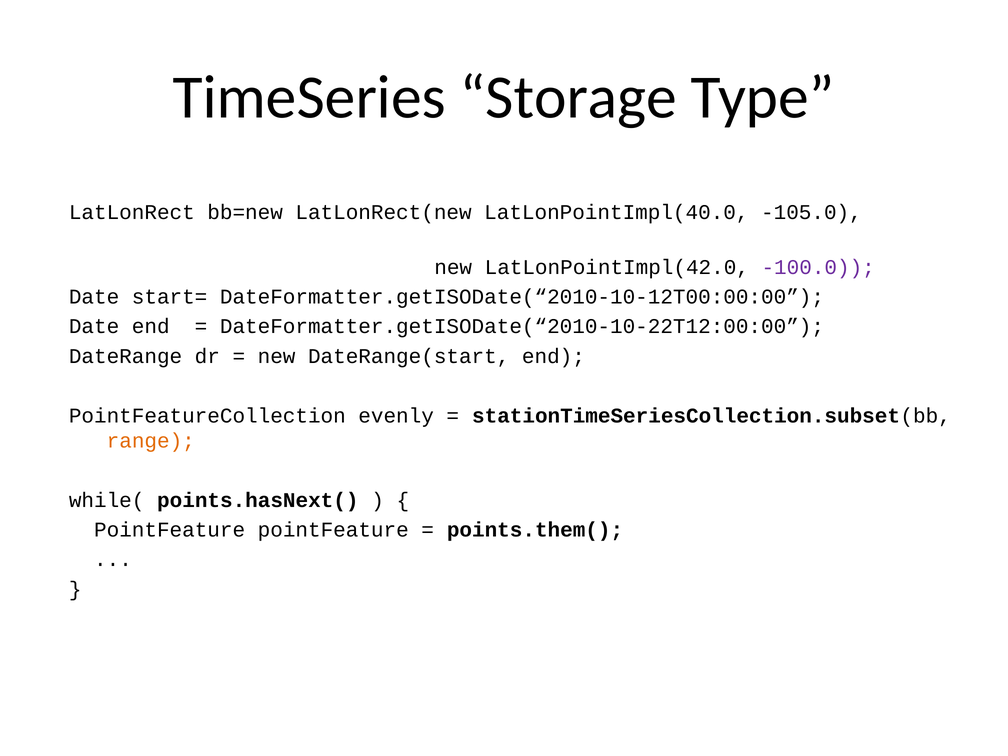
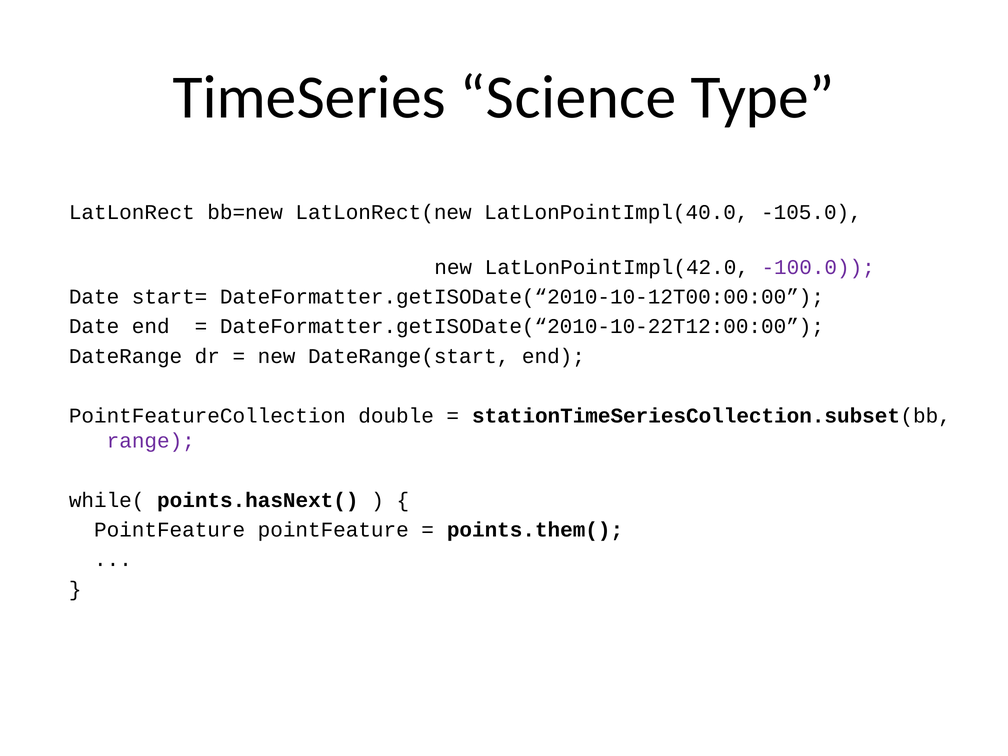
Storage: Storage -> Science
evenly: evenly -> double
range colour: orange -> purple
